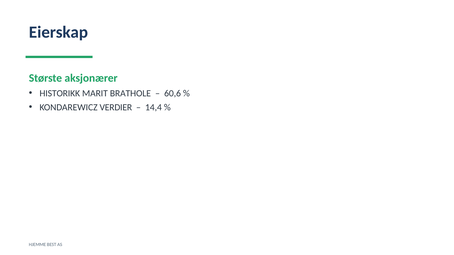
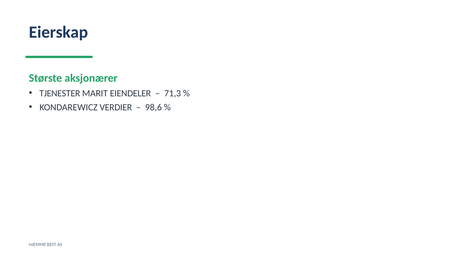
HISTORIKK: HISTORIKK -> TJENESTER
BRATHOLE: BRATHOLE -> EIENDELER
60,6: 60,6 -> 71,3
14,4: 14,4 -> 98,6
